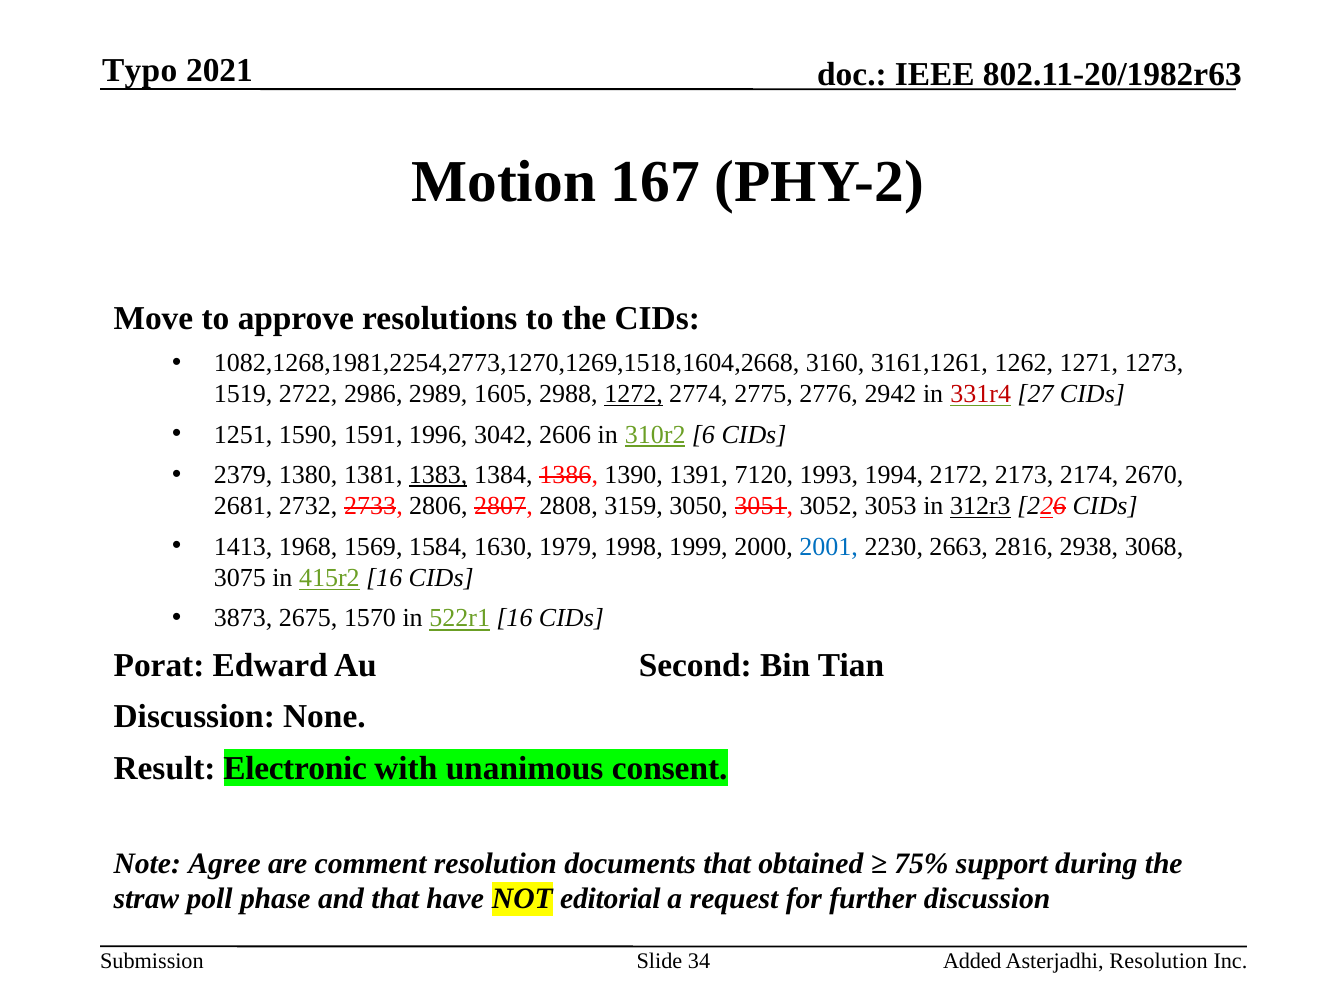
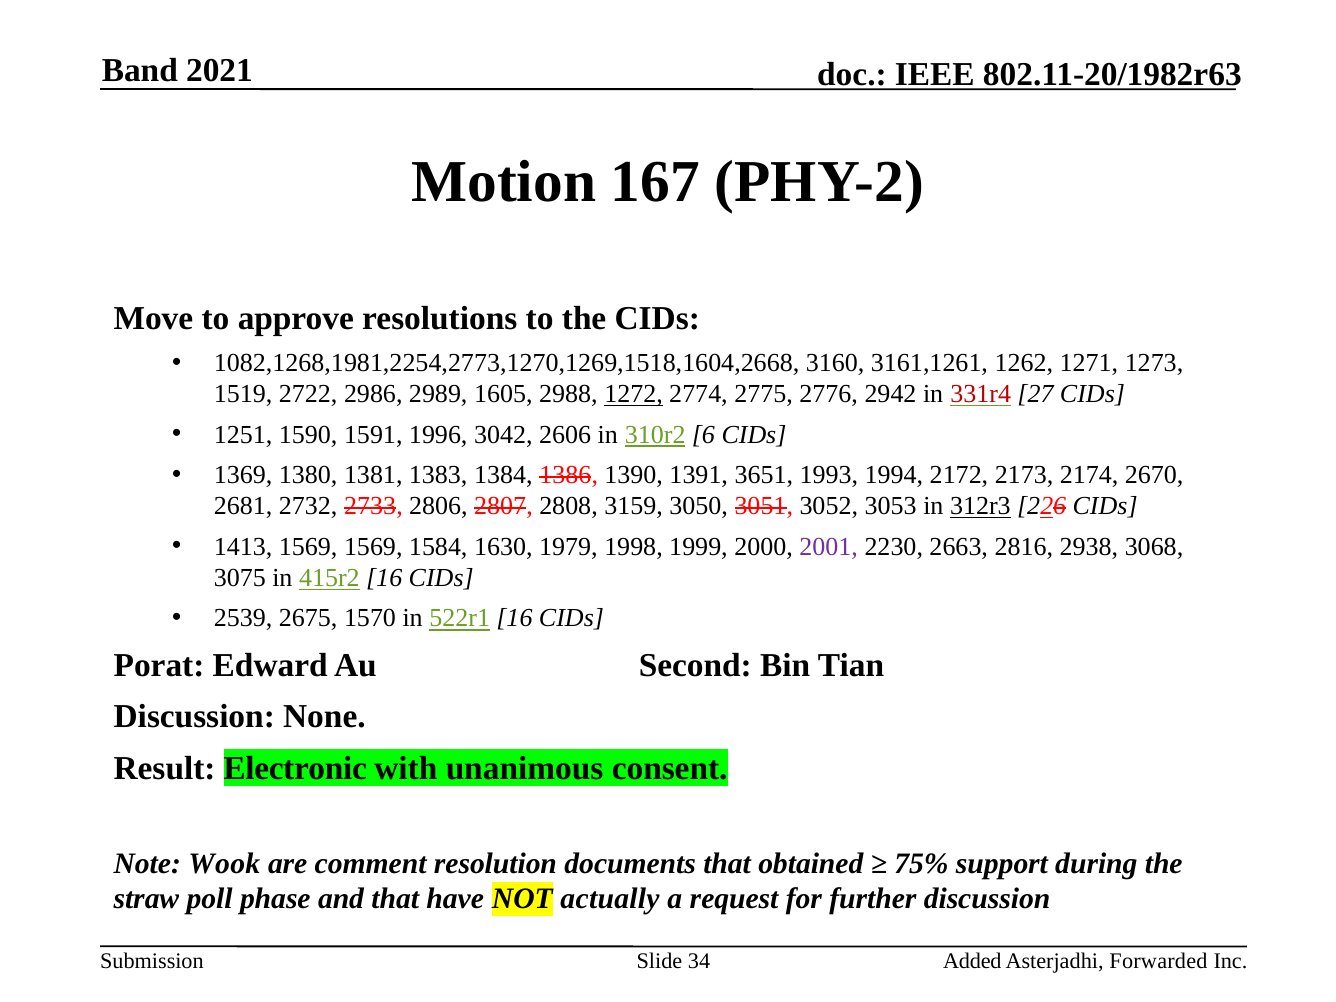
Typo: Typo -> Band
2379: 2379 -> 1369
1383 underline: present -> none
7120: 7120 -> 3651
1413 1968: 1968 -> 1569
2001 colour: blue -> purple
3873: 3873 -> 2539
Agree: Agree -> Wook
editorial: editorial -> actually
Asterjadhi Resolution: Resolution -> Forwarded
